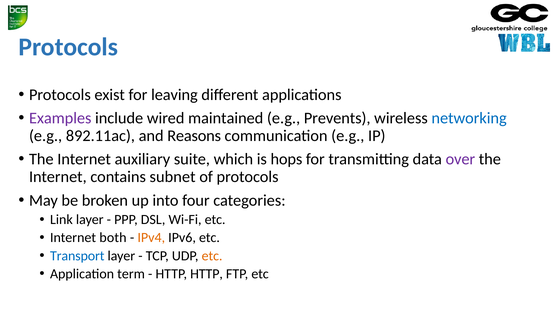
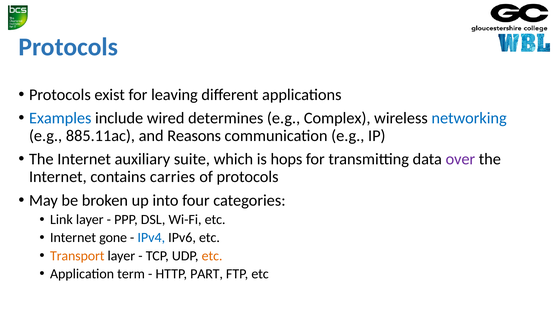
Examples colour: purple -> blue
maintained: maintained -> determines
Prevents: Prevents -> Complex
892.11ac: 892.11ac -> 885.11ac
subnet: subnet -> carries
both: both -> gone
IPv4 colour: orange -> blue
Transport colour: blue -> orange
HTTP HTTP: HTTP -> PART
